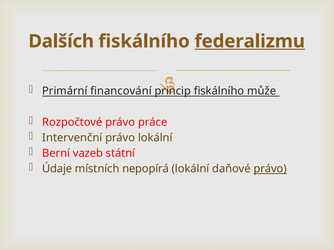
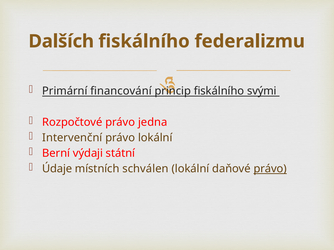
federalizmu underline: present -> none
může: může -> svými
práce: práce -> jedna
vazeb: vazeb -> výdaji
nepopírá: nepopírá -> schválen
